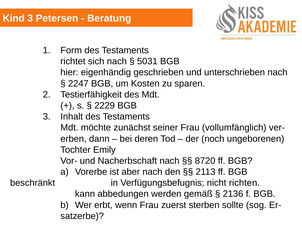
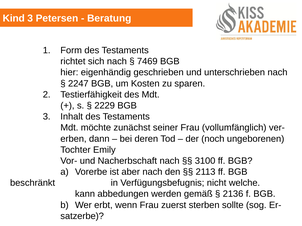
5031: 5031 -> 7469
8720: 8720 -> 3100
richten: richten -> welche
